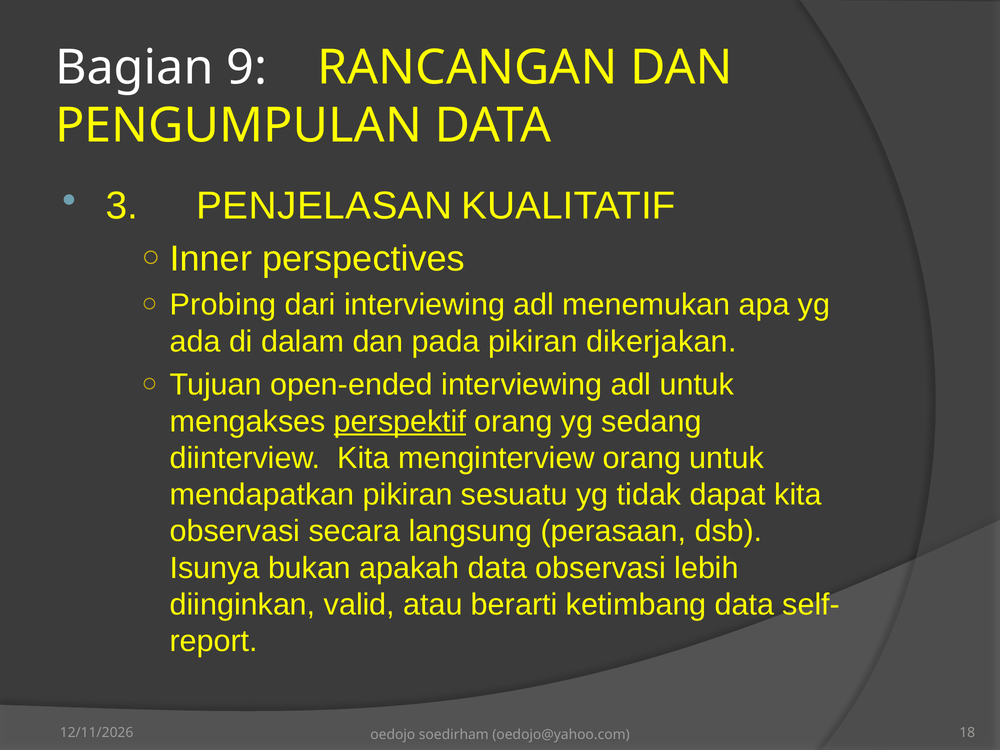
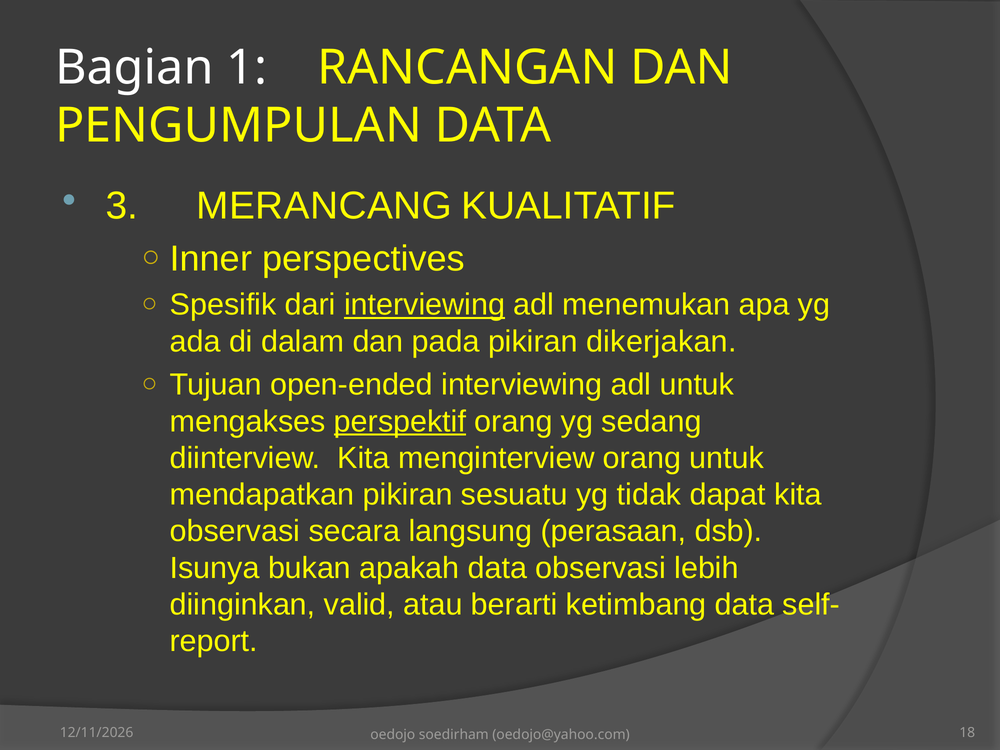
9: 9 -> 1
PENJELASAN: PENJELASAN -> MERANCANG
Probing: Probing -> Spesifik
interviewing at (425, 305) underline: none -> present
